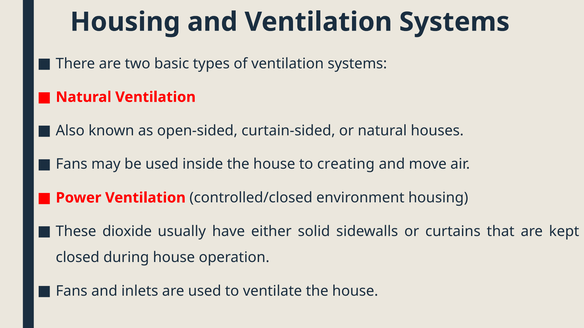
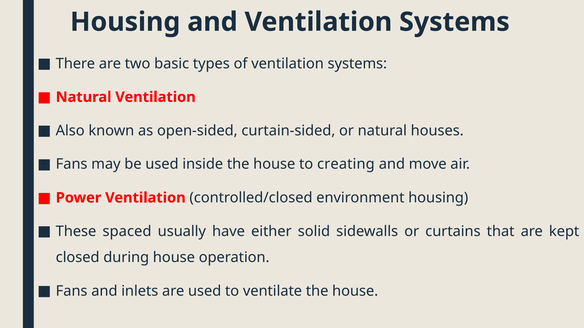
dioxide: dioxide -> spaced
